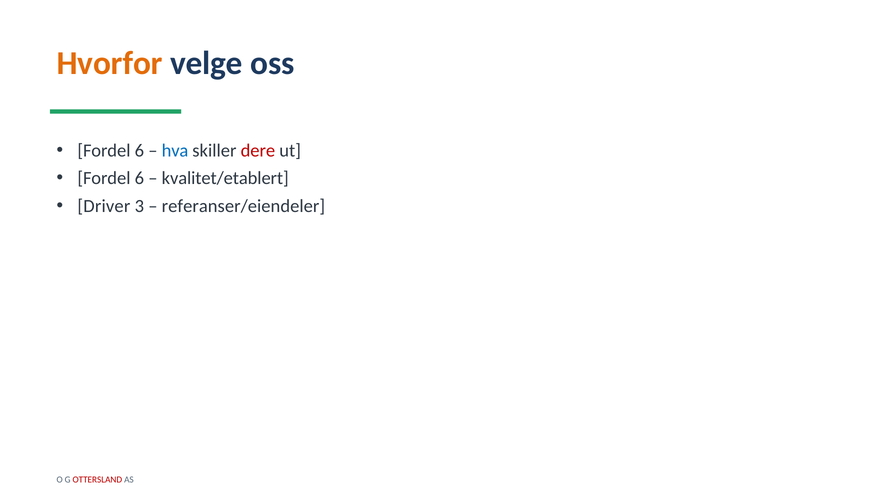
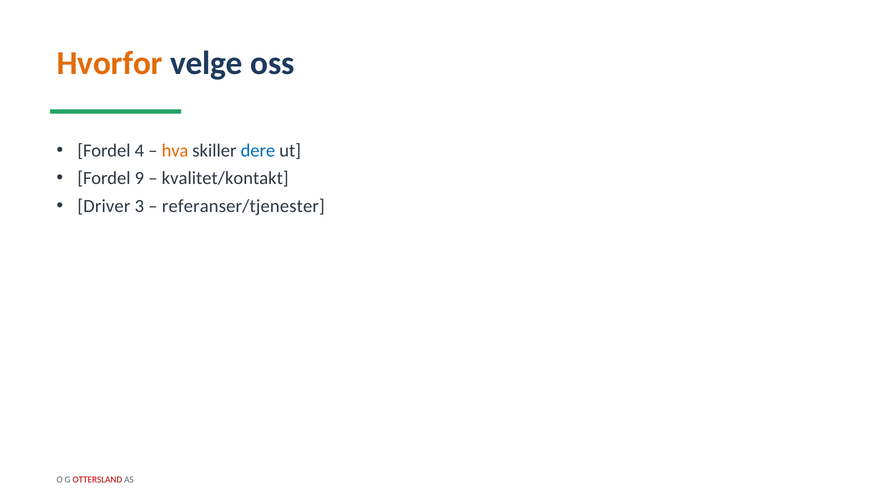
6 at (139, 151): 6 -> 4
hva colour: blue -> orange
dere colour: red -> blue
6 at (139, 178): 6 -> 9
kvalitet/etablert: kvalitet/etablert -> kvalitet/kontakt
referanser/eiendeler: referanser/eiendeler -> referanser/tjenester
